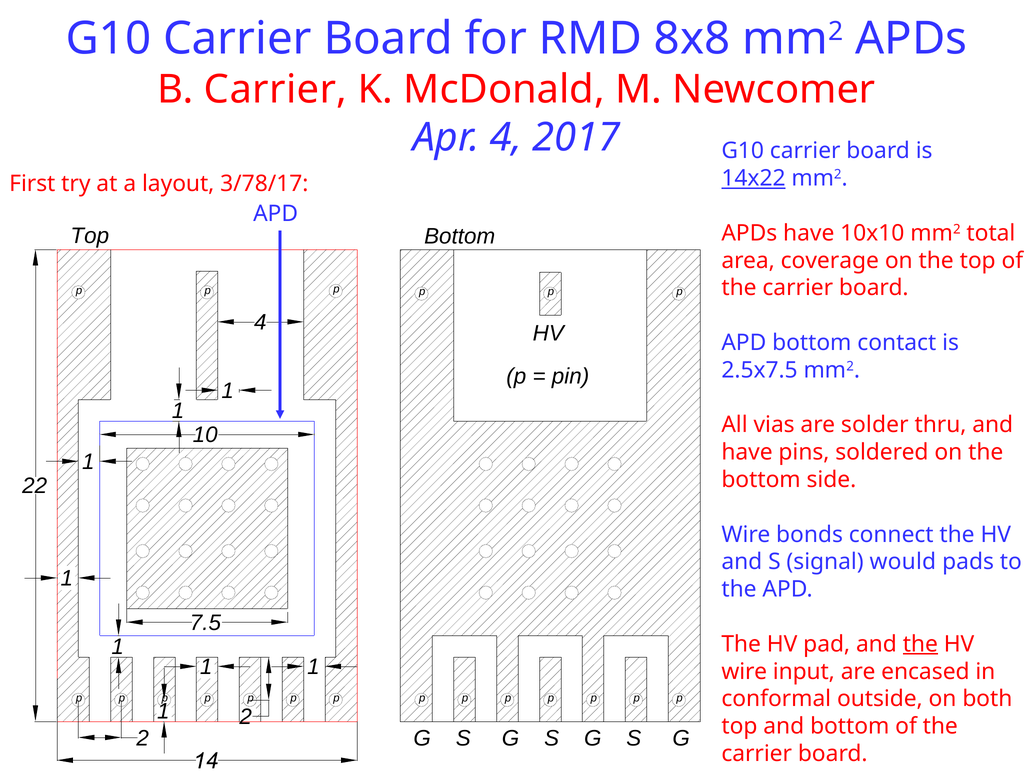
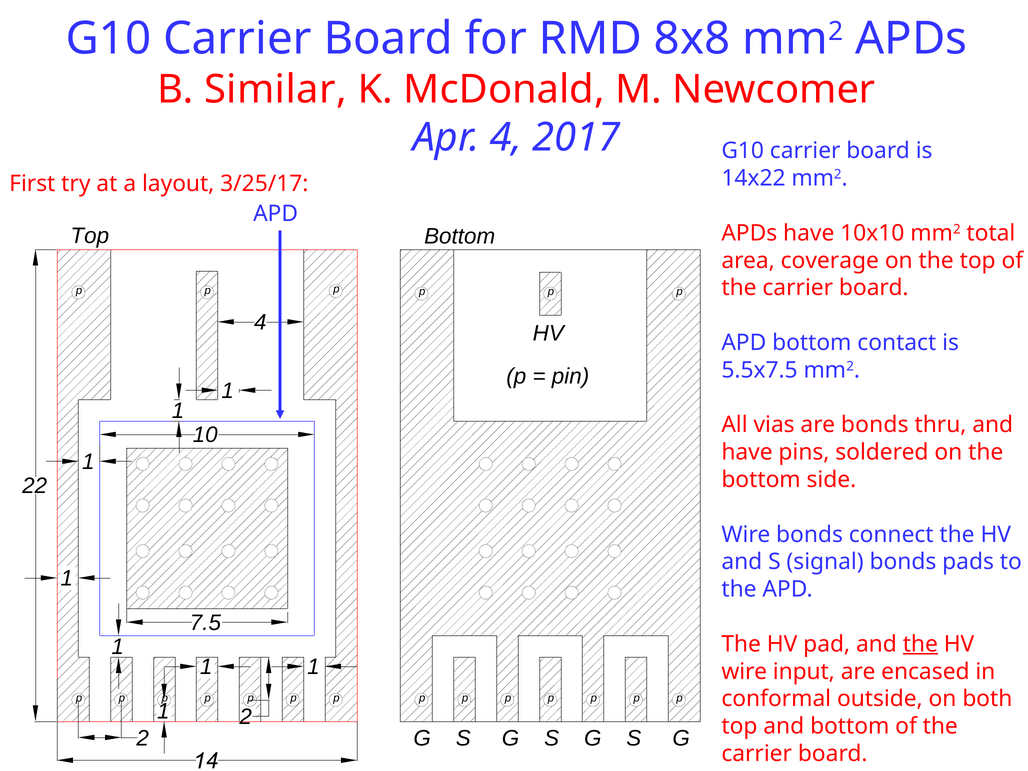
B Carrier: Carrier -> Similar
14x22 underline: present -> none
3/78/17: 3/78/17 -> 3/25/17
2.5x7.5: 2.5x7.5 -> 5.5x7.5
are solder: solder -> bonds
signal would: would -> bonds
